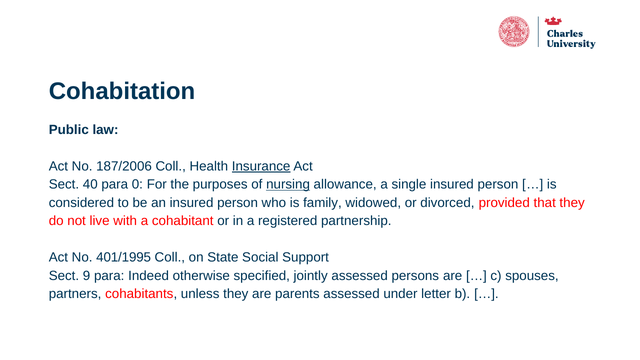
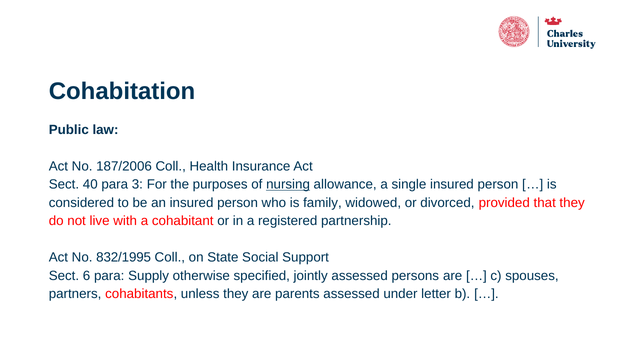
Insurance underline: present -> none
0: 0 -> 3
401/1995: 401/1995 -> 832/1995
9: 9 -> 6
Indeed: Indeed -> Supply
